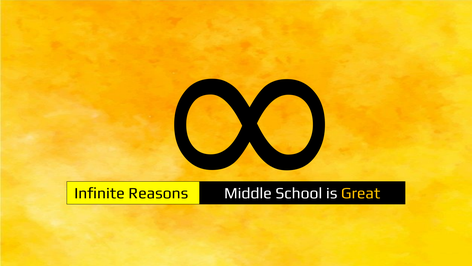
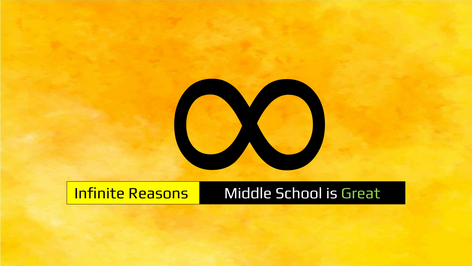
Great colour: yellow -> light green
